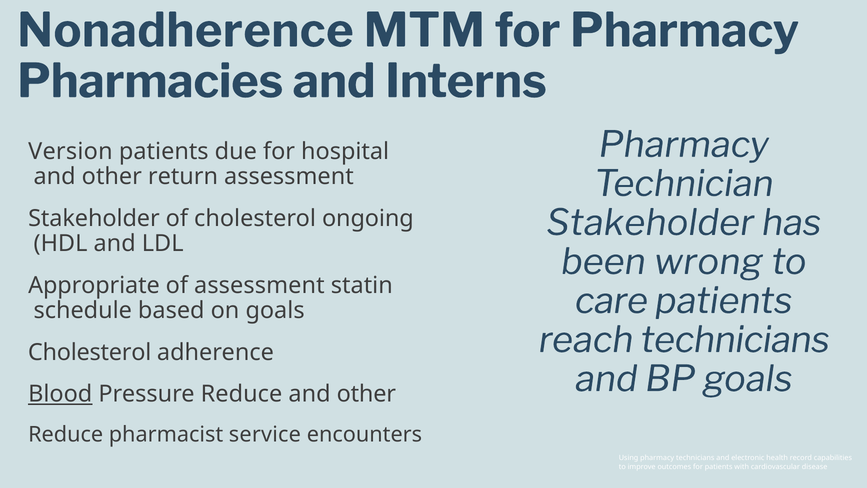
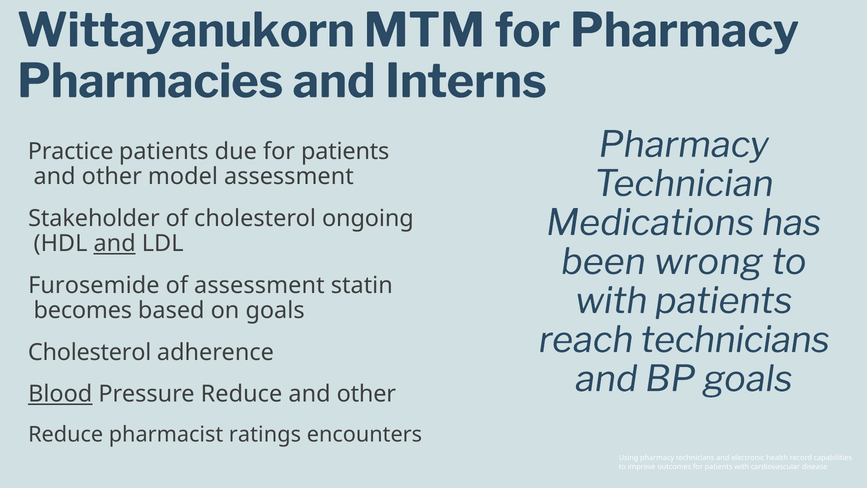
Nonadherence: Nonadherence -> Wittayanukorn
Version: Version -> Practice
due for hospital: hospital -> patients
return: return -> model
Stakeholder at (650, 223): Stakeholder -> Medications
and at (115, 244) underline: none -> present
Appropriate: Appropriate -> Furosemide
care at (611, 301): care -> with
schedule: schedule -> becomes
service: service -> ratings
